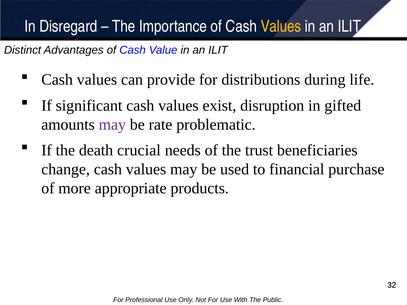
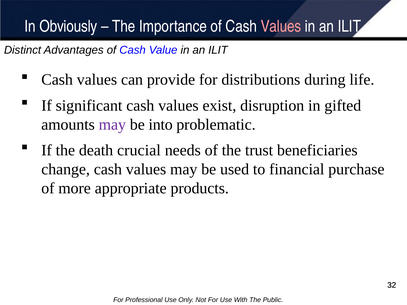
Disregard: Disregard -> Obviously
Values at (281, 27) colour: yellow -> pink
rate: rate -> into
